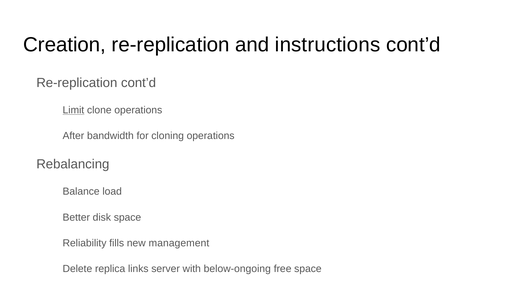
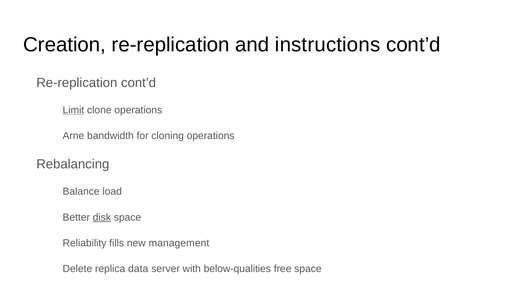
After: After -> Arne
disk underline: none -> present
links: links -> data
below-ongoing: below-ongoing -> below-qualities
